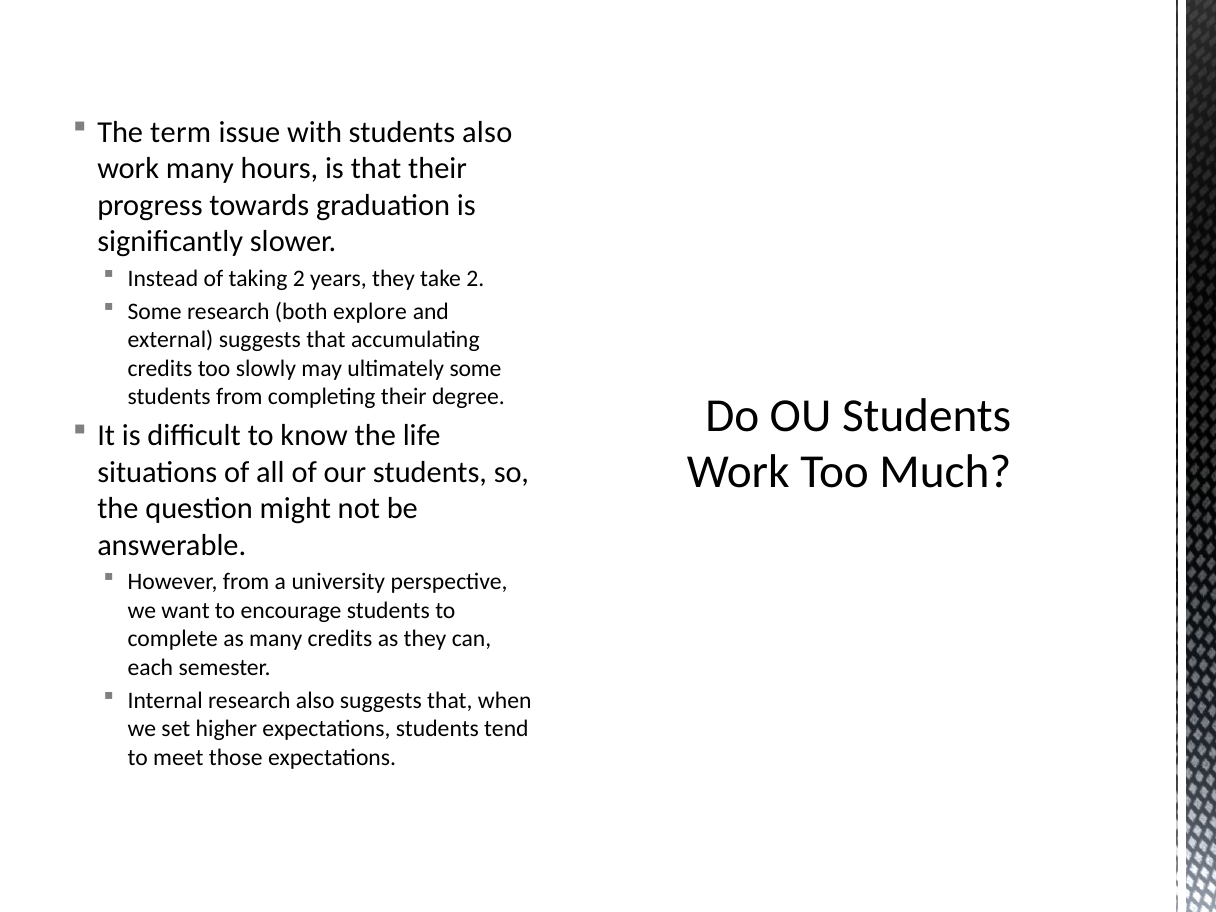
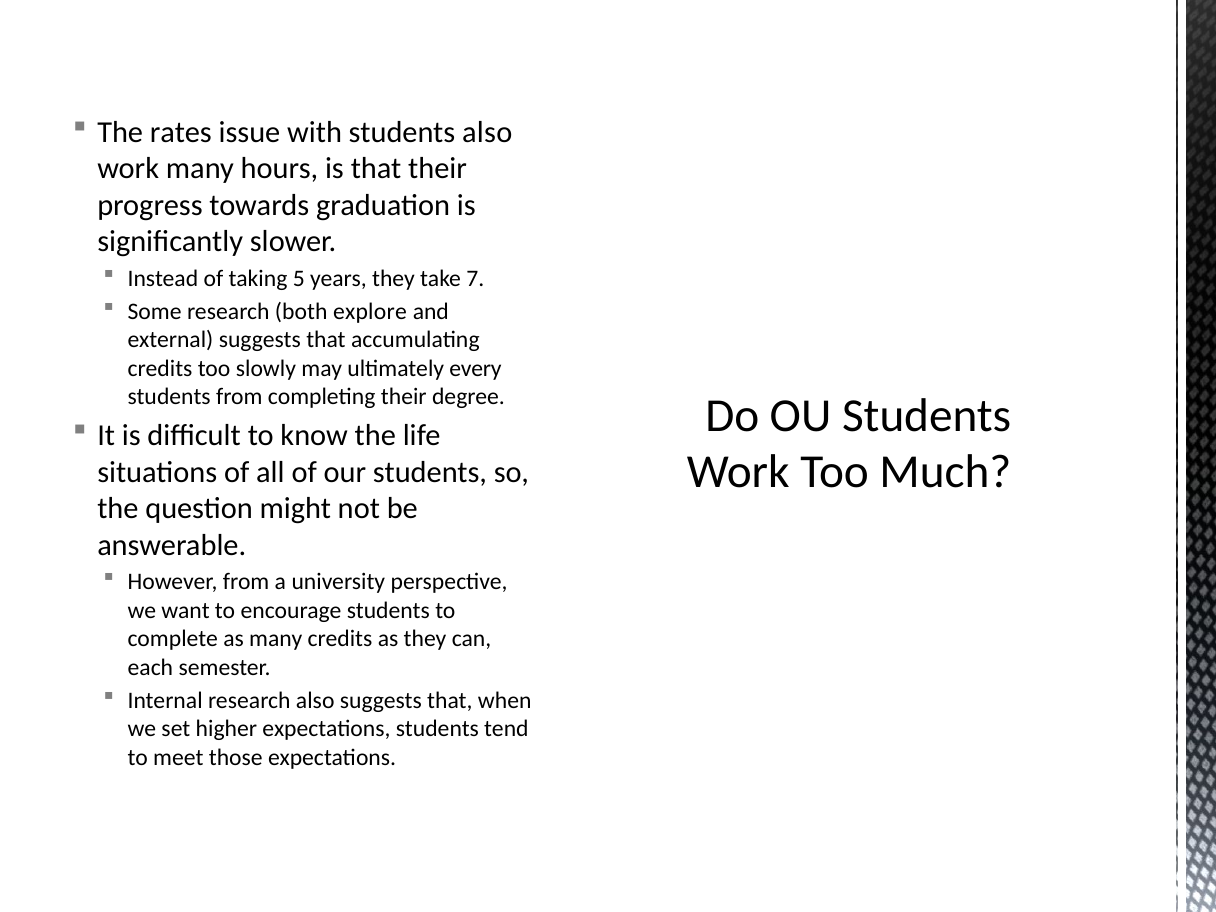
term: term -> rates
taking 2: 2 -> 5
take 2: 2 -> 7
ultimately some: some -> every
